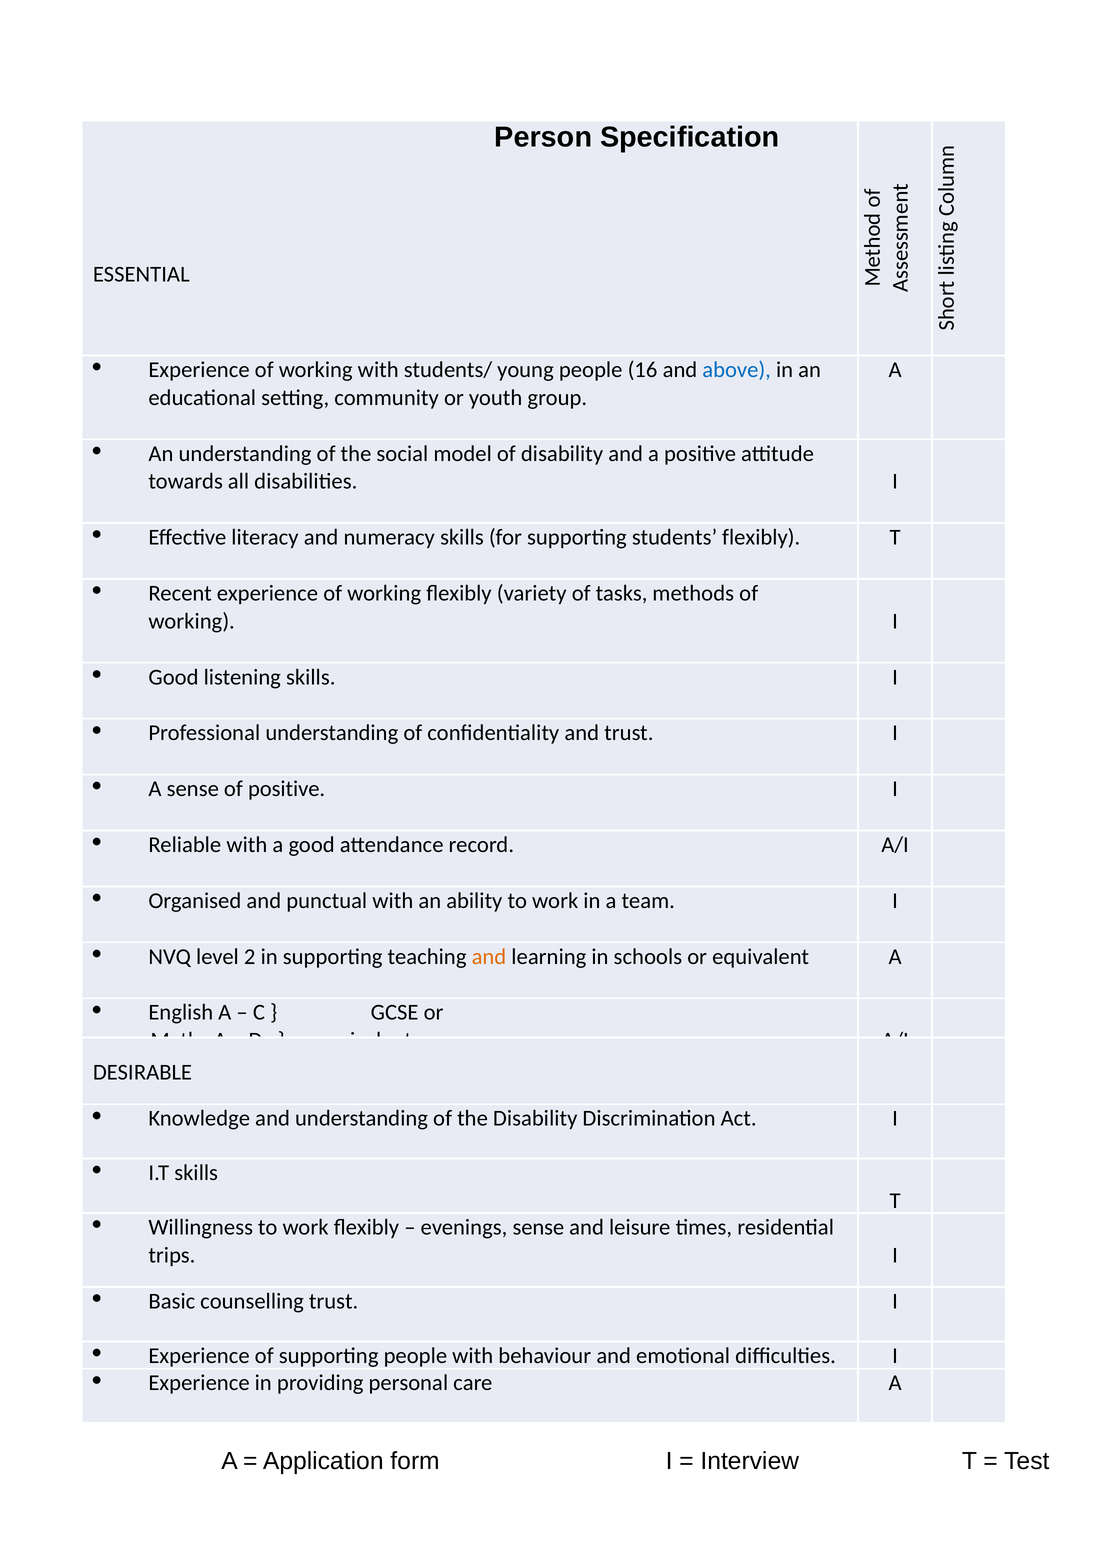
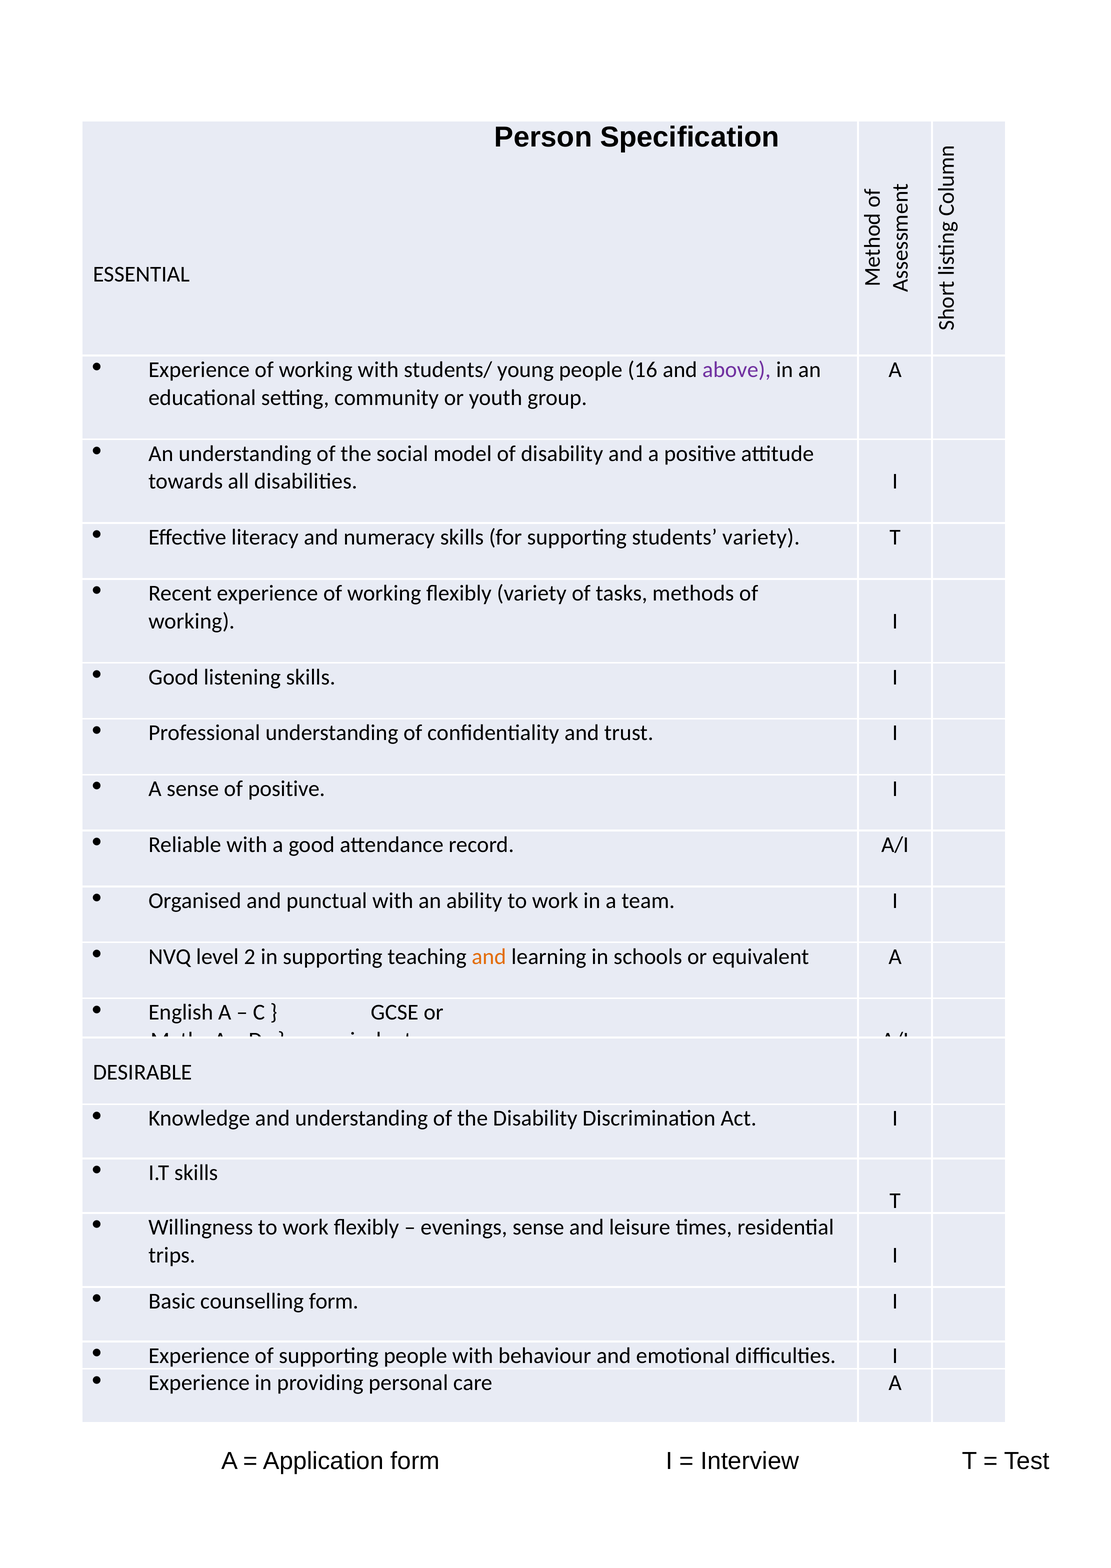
above colour: blue -> purple
students flexibly: flexibly -> variety
counselling trust: trust -> form
